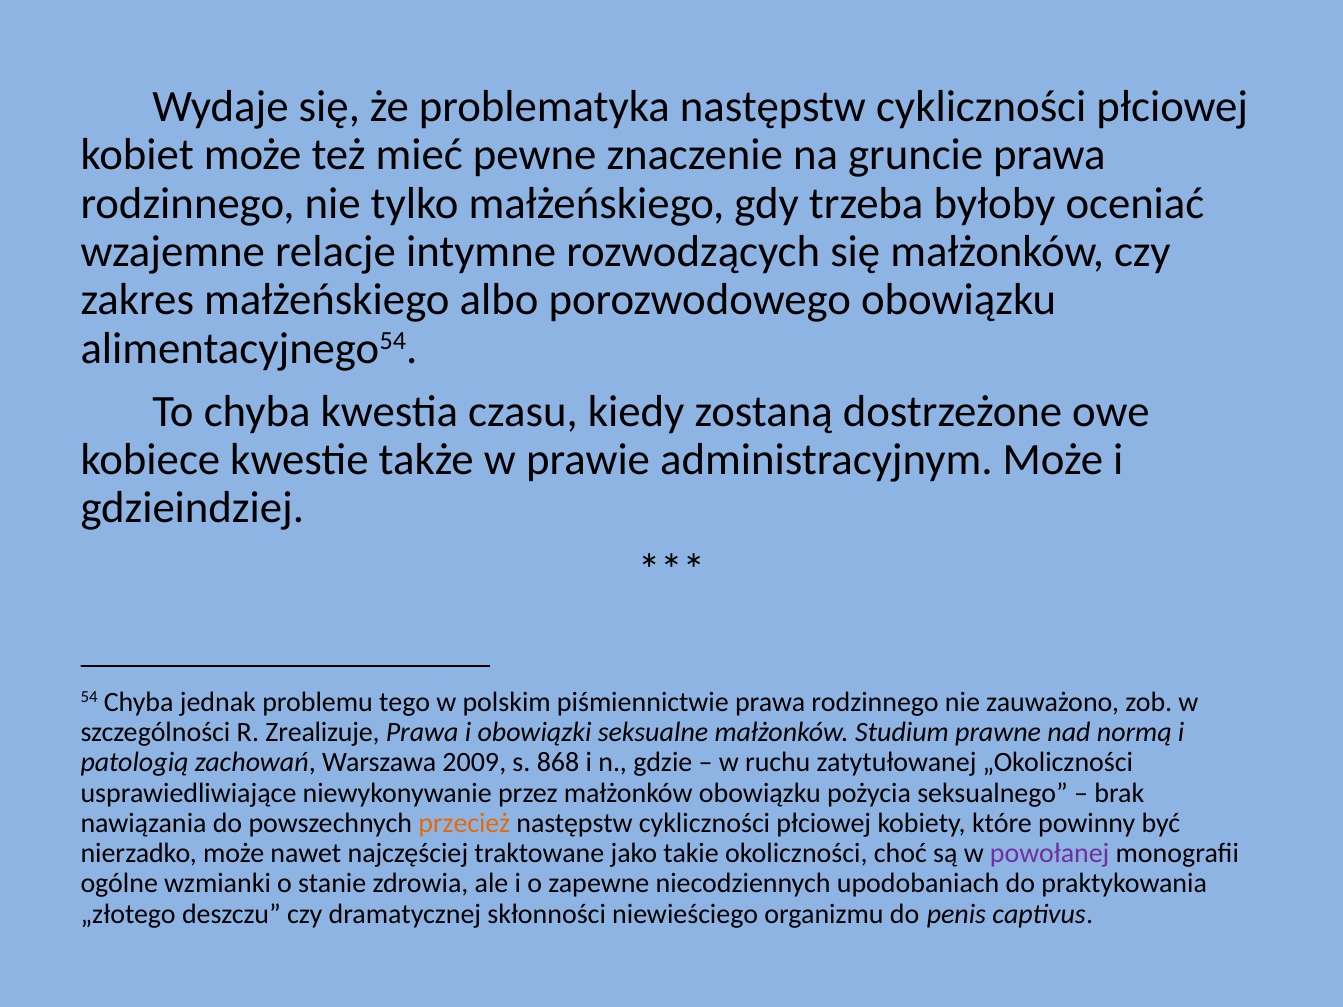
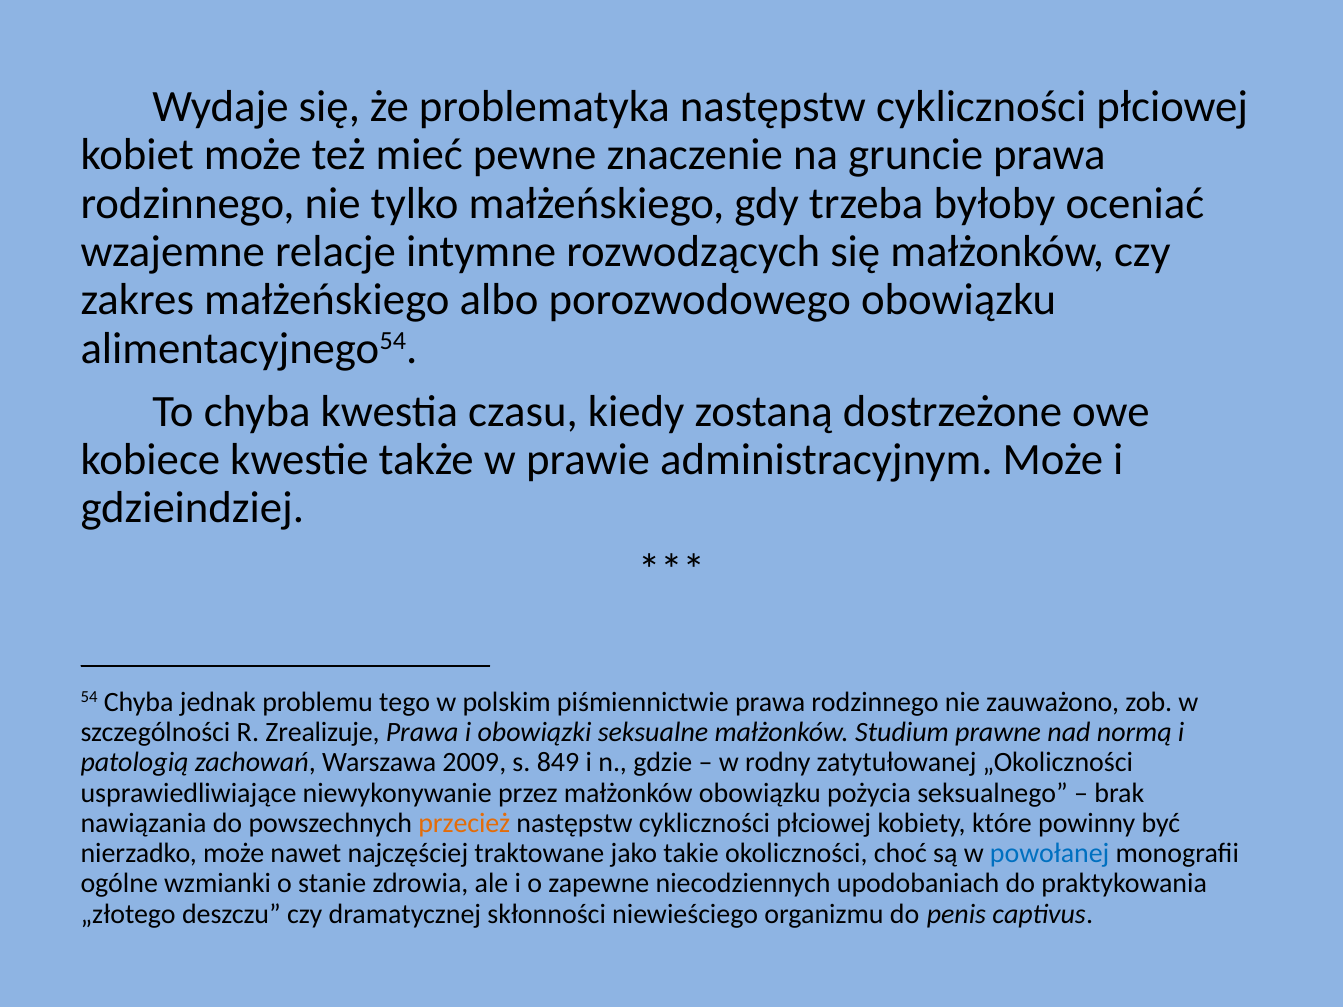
868: 868 -> 849
ruchu: ruchu -> rodny
powołanej colour: purple -> blue
